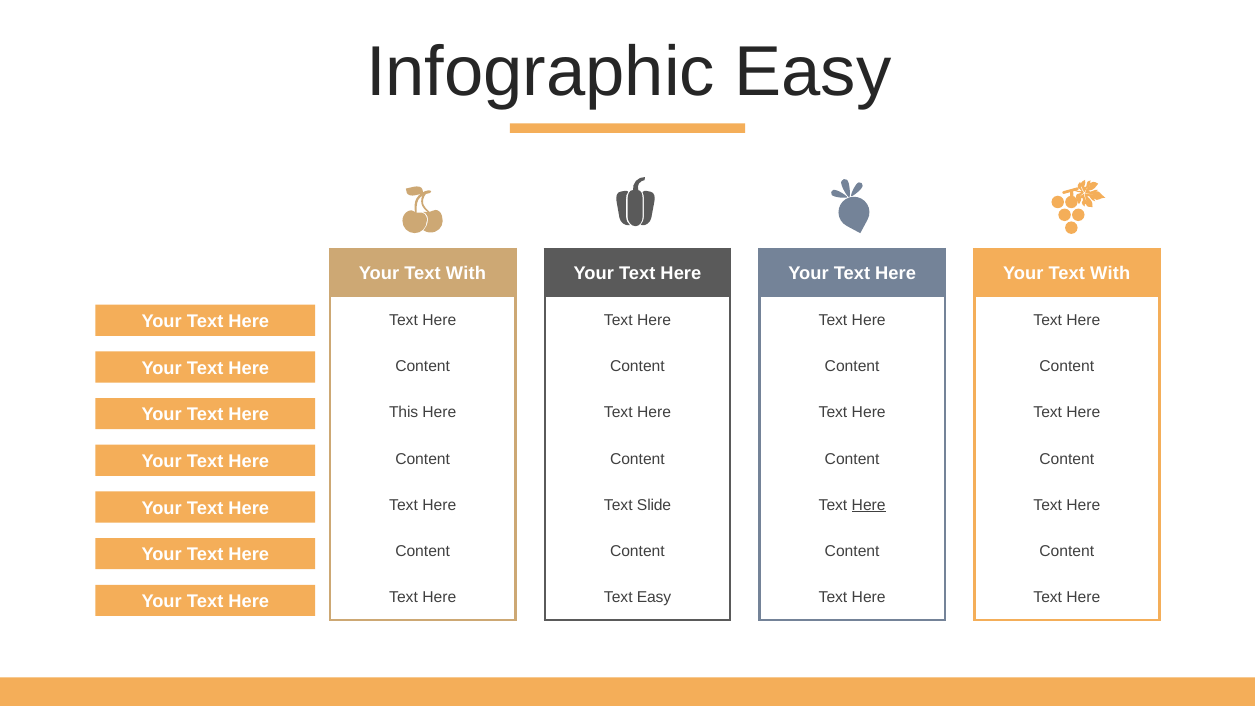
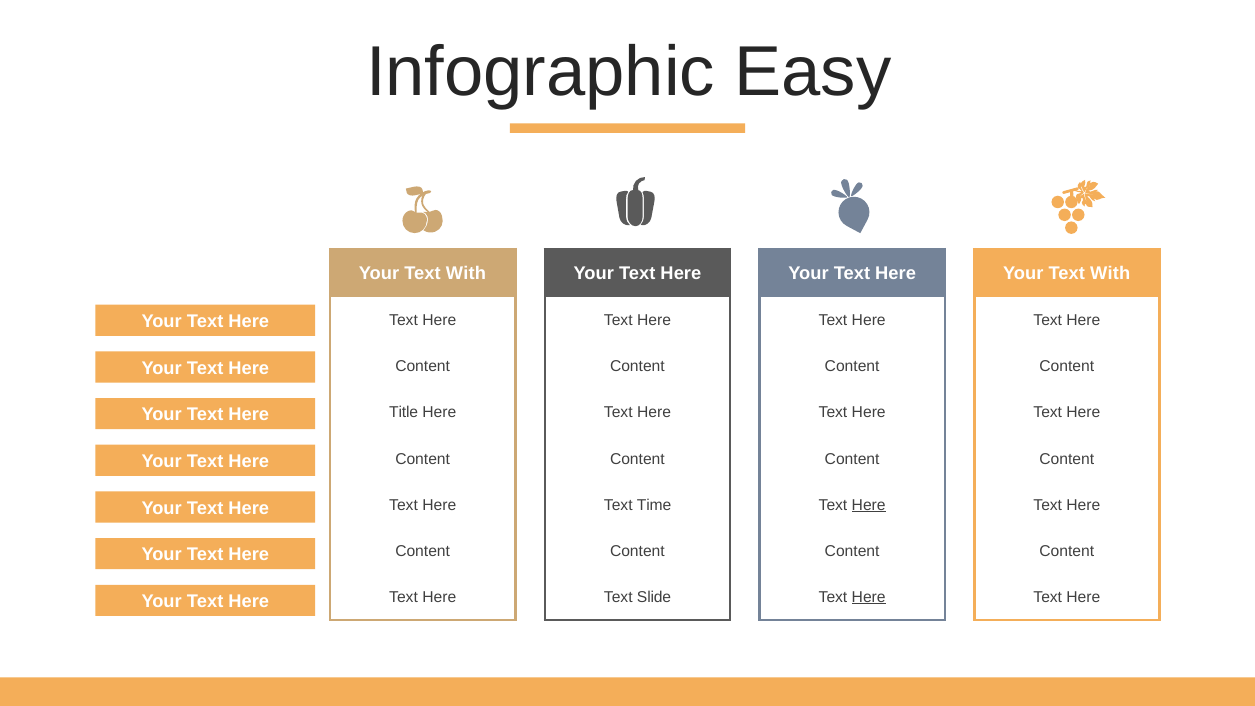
This: This -> Title
Slide: Slide -> Time
Text Easy: Easy -> Slide
Here at (869, 597) underline: none -> present
